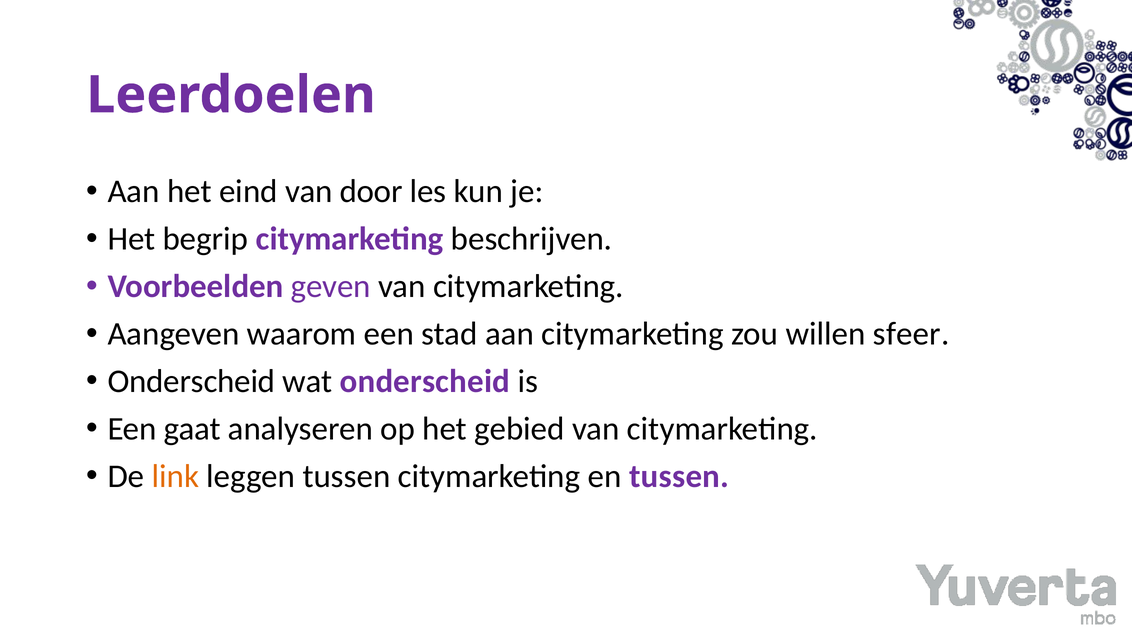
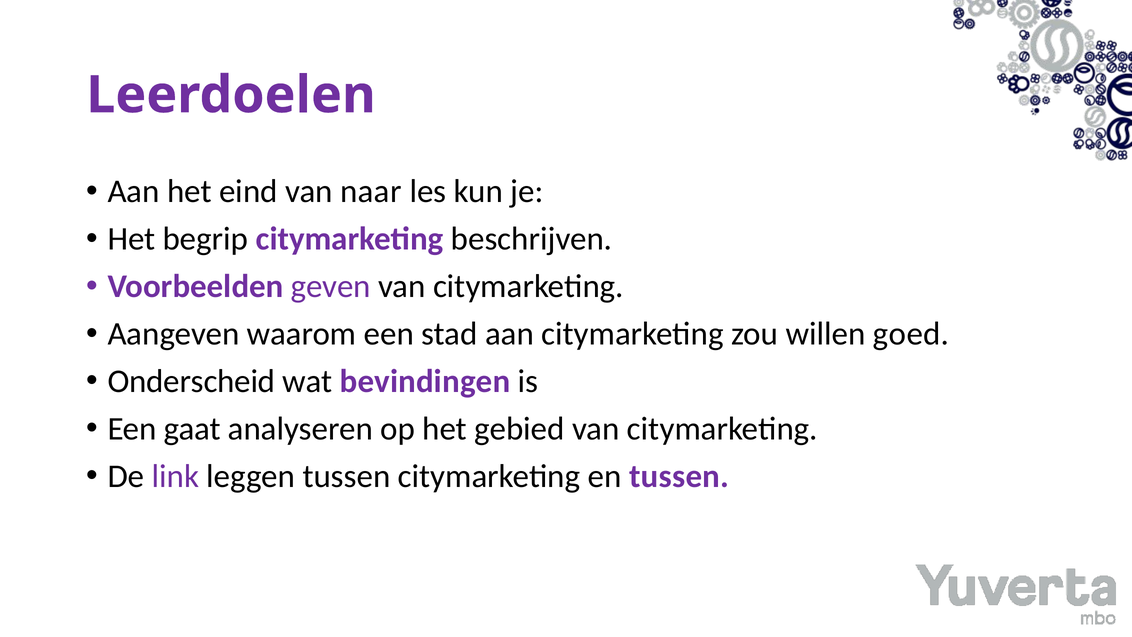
door: door -> naar
sfeer: sfeer -> goed
wat onderscheid: onderscheid -> bevindingen
link colour: orange -> purple
